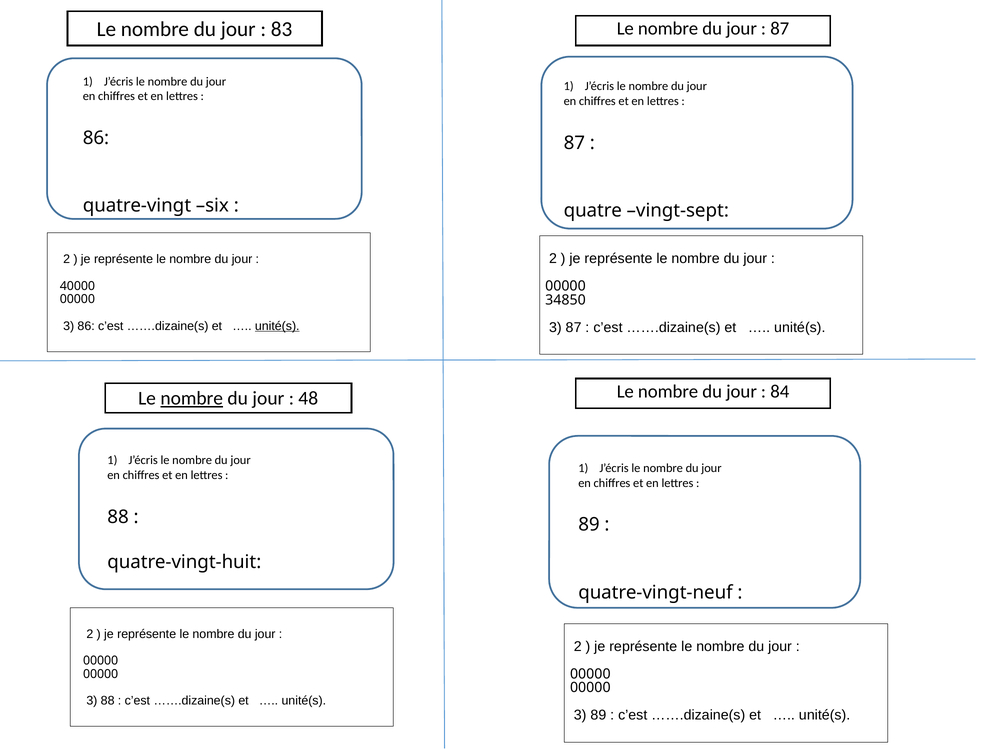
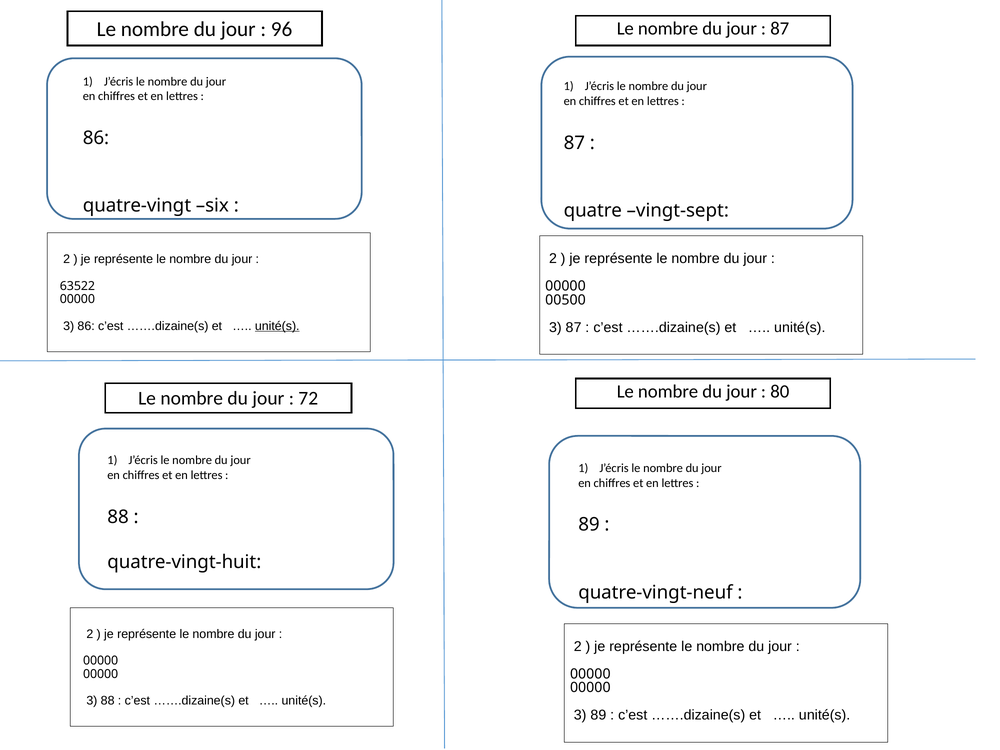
83: 83 -> 96
40000: 40000 -> 63522
34850: 34850 -> 00500
84: 84 -> 80
nombre at (192, 398) underline: present -> none
48: 48 -> 72
